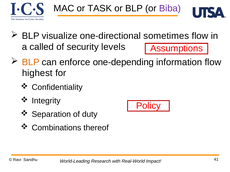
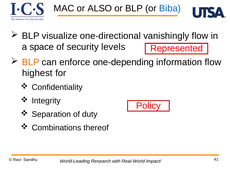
TASK: TASK -> ALSO
Biba colour: purple -> blue
sometimes: sometimes -> vanishingly
called: called -> space
Assumptions: Assumptions -> Represented
